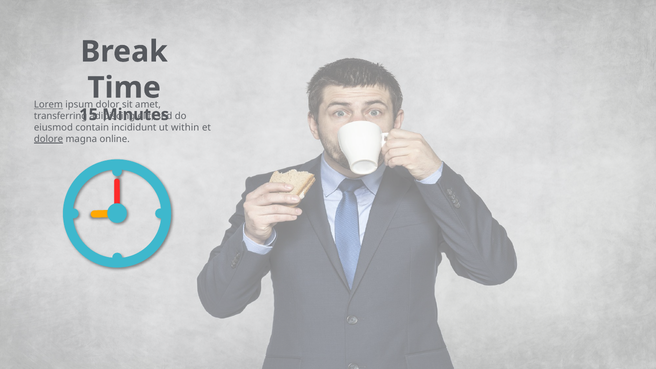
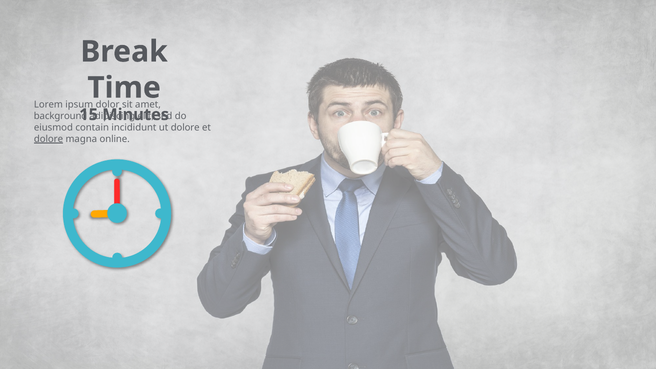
Lorem underline: present -> none
transferring: transferring -> background
within at (185, 127): within -> dolore
